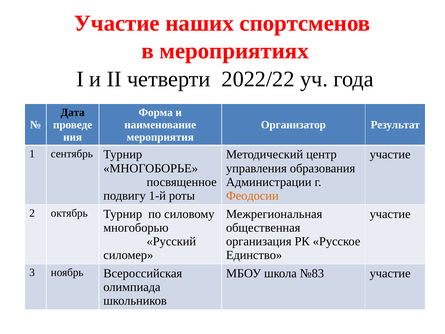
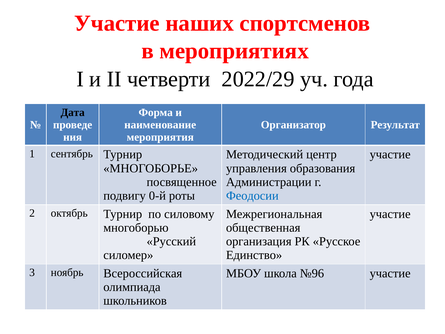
2022/22: 2022/22 -> 2022/29
1-й: 1-й -> 0-й
Феодосии colour: orange -> blue
№83: №83 -> №96
